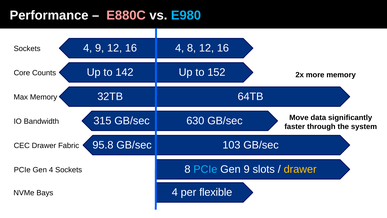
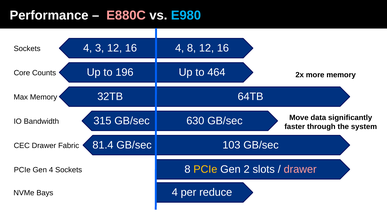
4 9: 9 -> 3
142: 142 -> 196
152: 152 -> 464
95.8: 95.8 -> 81.4
PCIe at (205, 169) colour: light blue -> yellow
Gen 9: 9 -> 2
drawer at (300, 169) colour: yellow -> pink
flexible: flexible -> reduce
